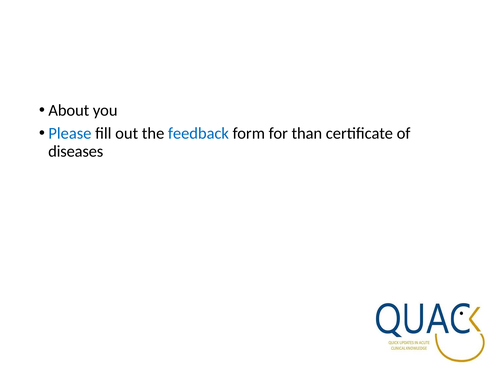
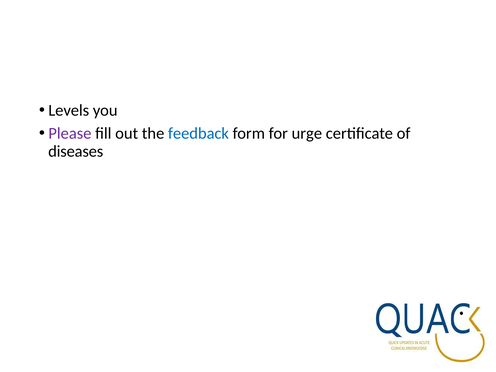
About: About -> Levels
Please colour: blue -> purple
than: than -> urge
